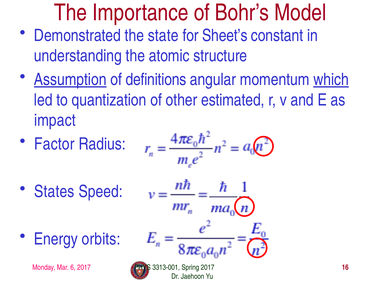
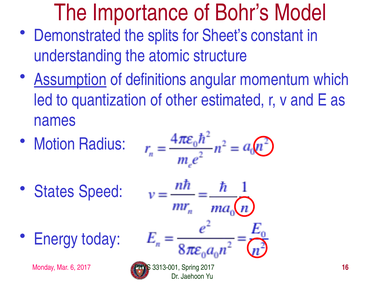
state: state -> splits
which underline: present -> none
impact: impact -> names
Factor: Factor -> Motion
orbits: orbits -> today
